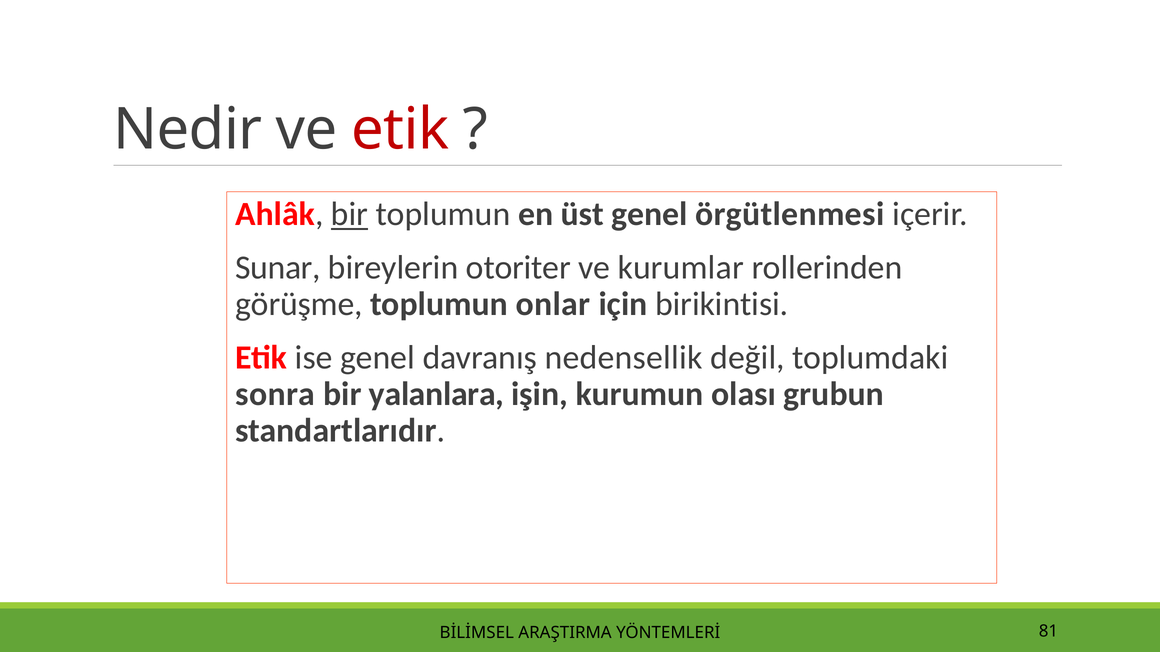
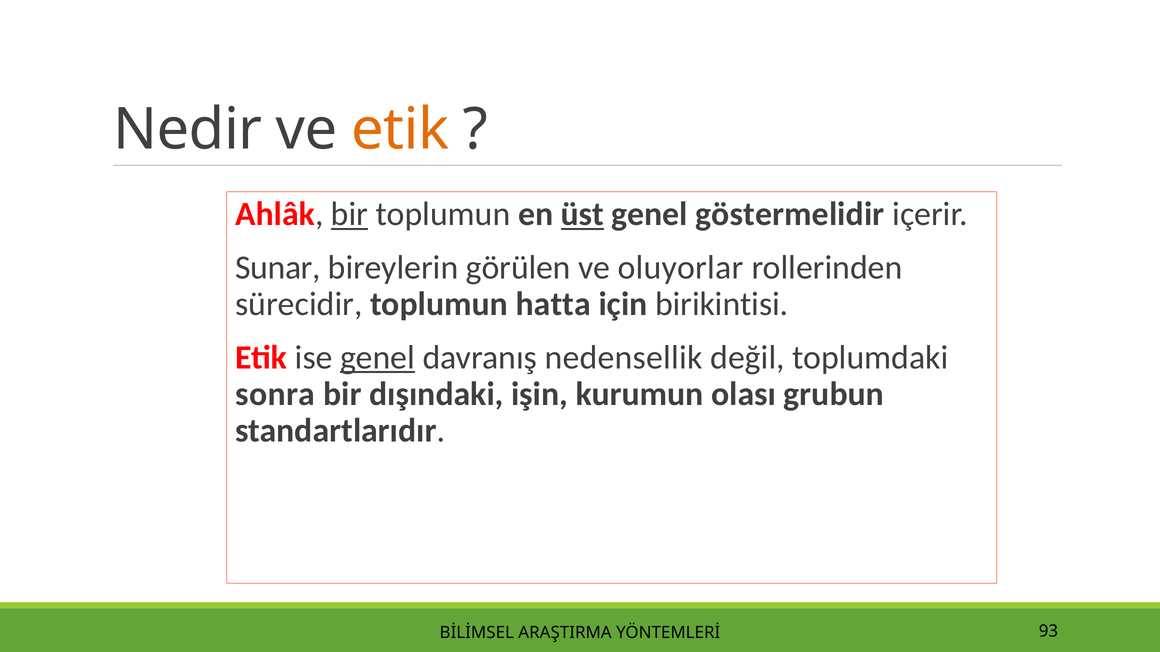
etik at (400, 130) colour: red -> orange
üst underline: none -> present
örgütlenmesi: örgütlenmesi -> göstermelidir
otoriter: otoriter -> görülen
kurumlar: kurumlar -> oluyorlar
görüşme: görüşme -> sürecidir
onlar: onlar -> hatta
genel at (378, 358) underline: none -> present
yalanlara: yalanlara -> dışındaki
81: 81 -> 93
